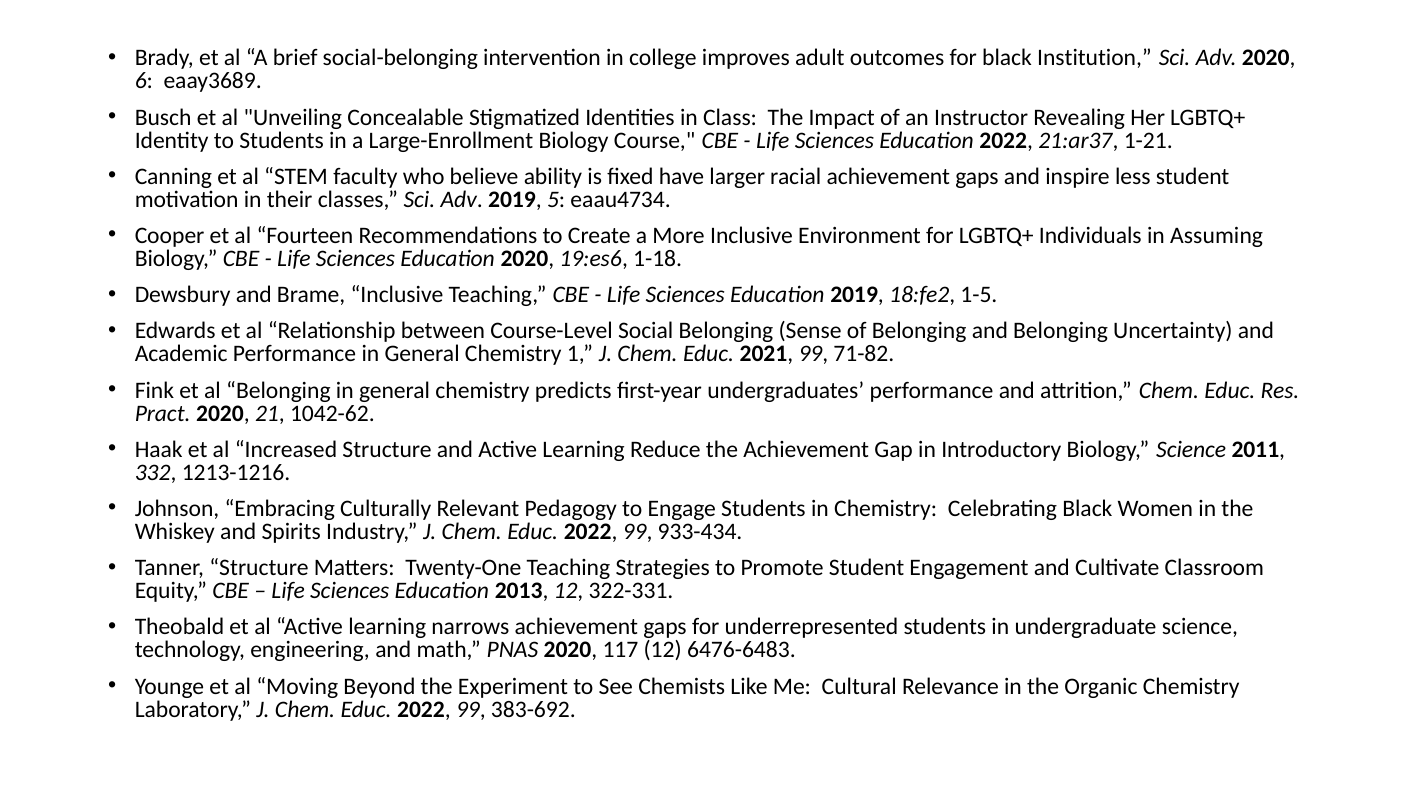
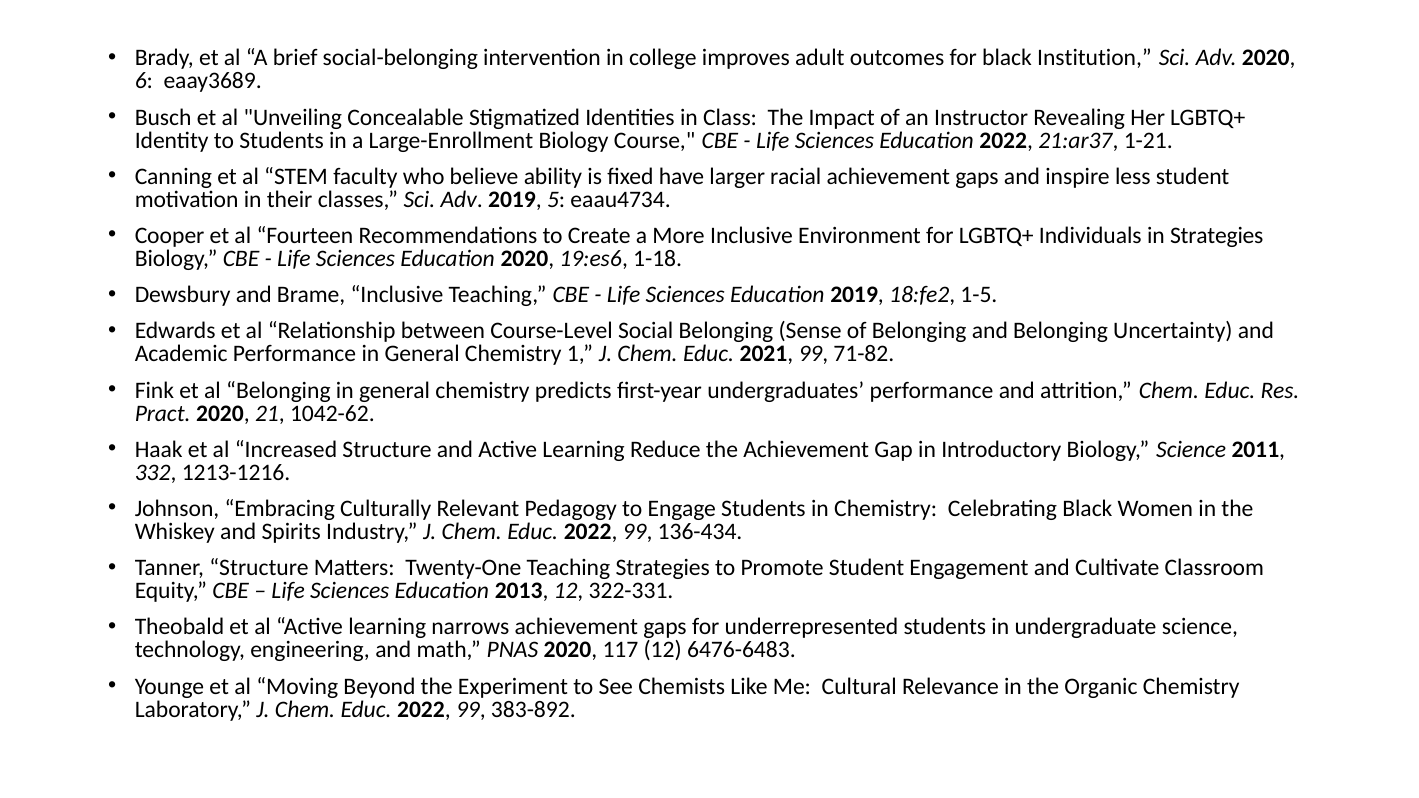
in Assuming: Assuming -> Strategies
933-434: 933-434 -> 136-434
383-692: 383-692 -> 383-892
